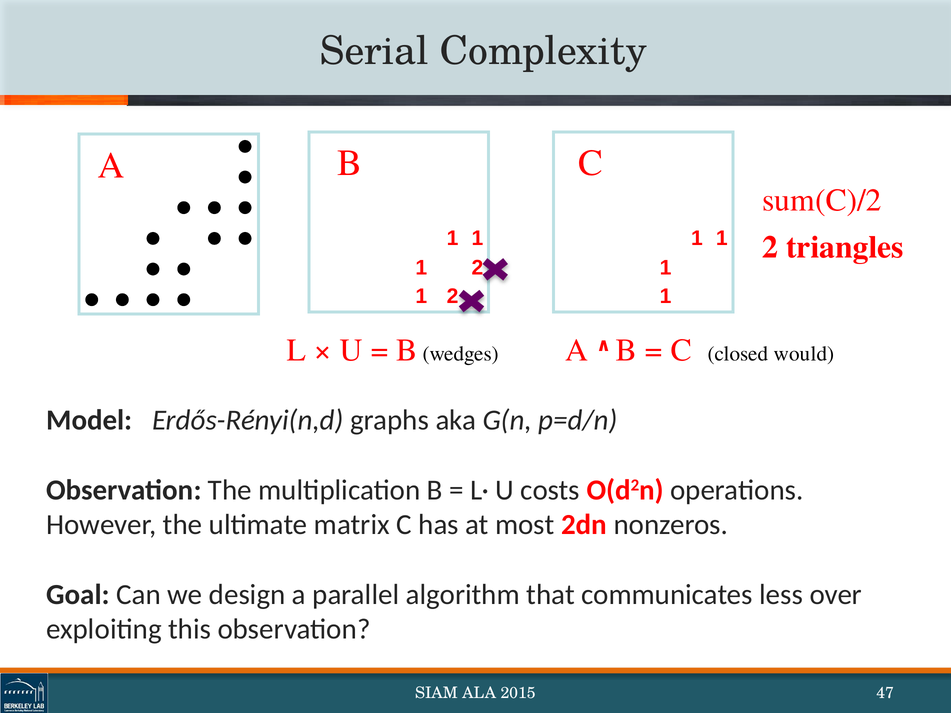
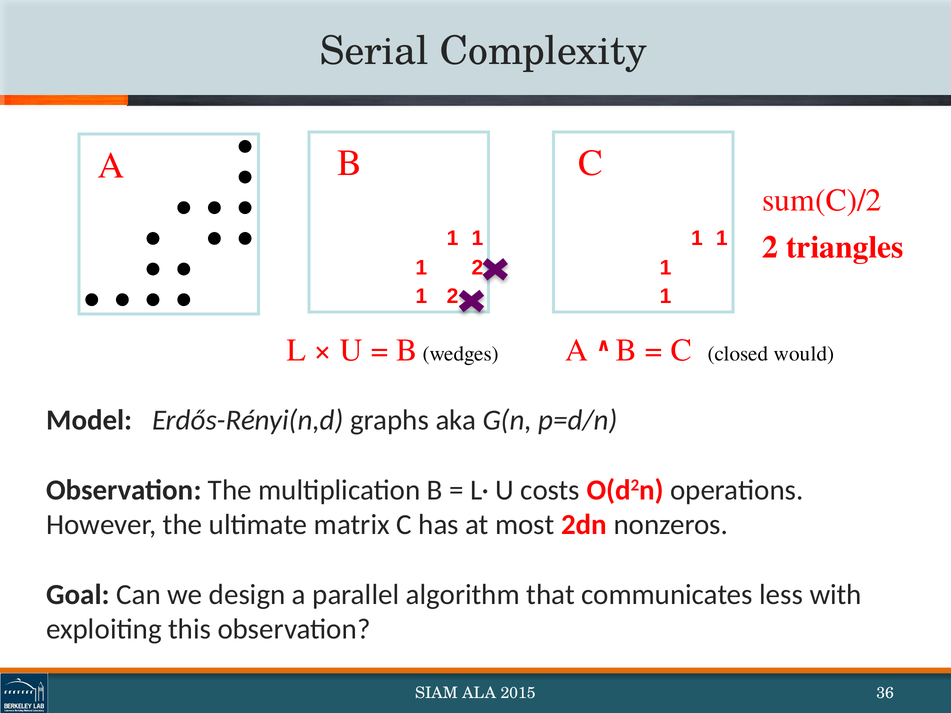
over: over -> with
47: 47 -> 36
